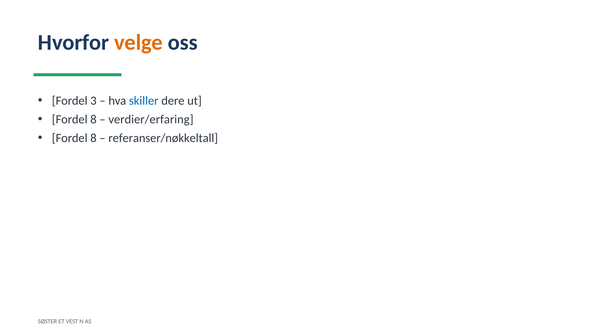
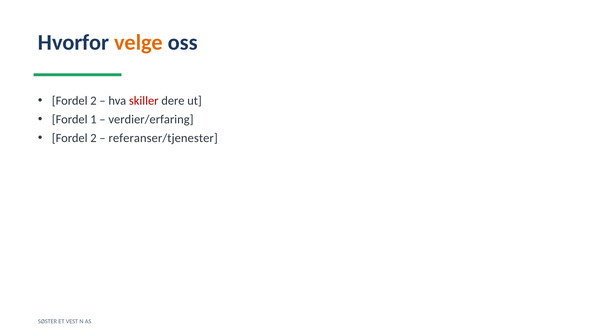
3 at (93, 101): 3 -> 2
skiller colour: blue -> red
8 at (93, 120): 8 -> 1
8 at (93, 138): 8 -> 2
referanser/nøkkeltall: referanser/nøkkeltall -> referanser/tjenester
